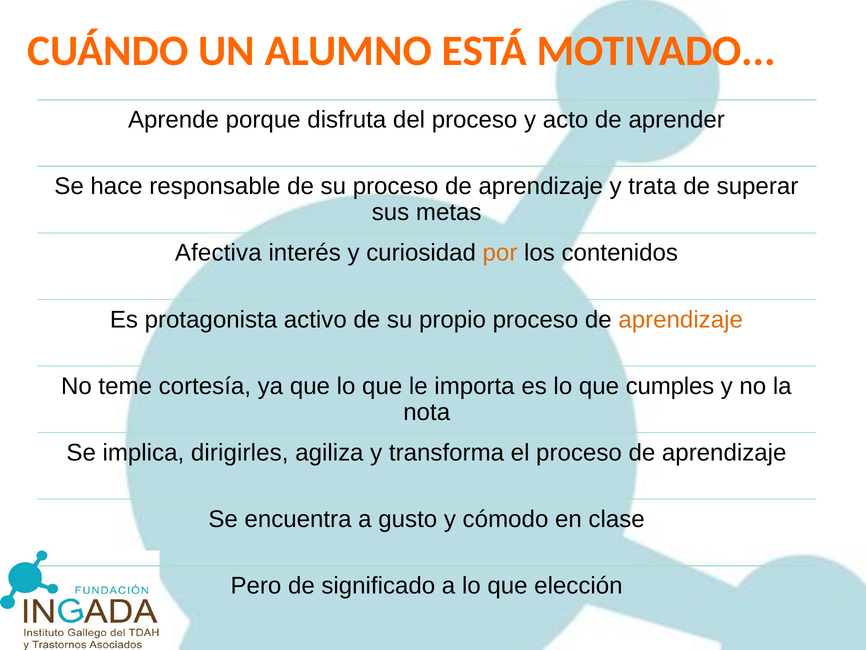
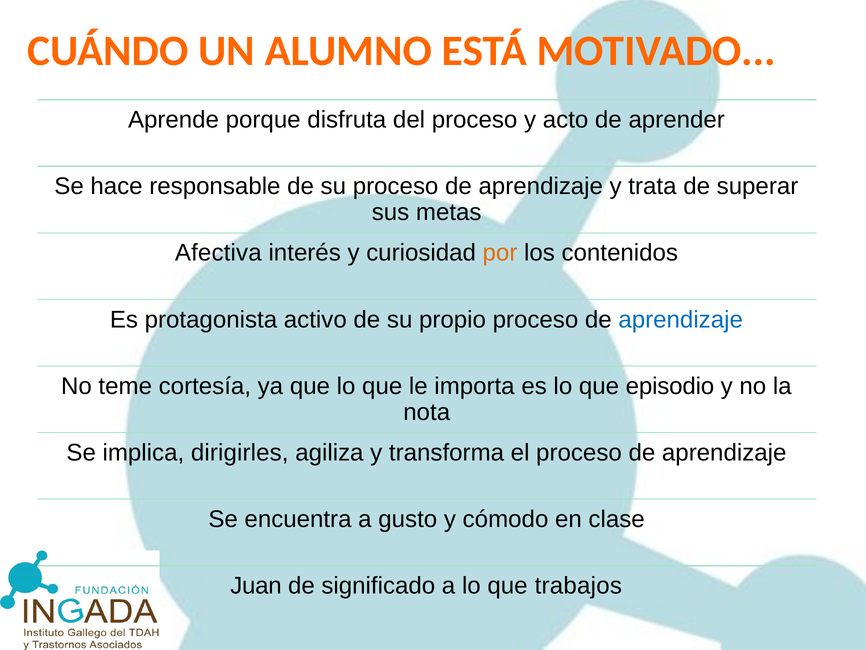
aprendizaje at (681, 319) colour: orange -> blue
cumples: cumples -> episodio
Pero: Pero -> Juan
elección: elección -> trabajos
